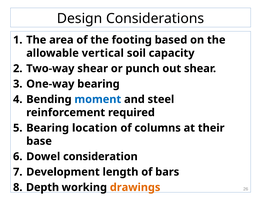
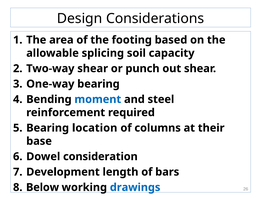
vertical: vertical -> splicing
Depth: Depth -> Below
drawings colour: orange -> blue
